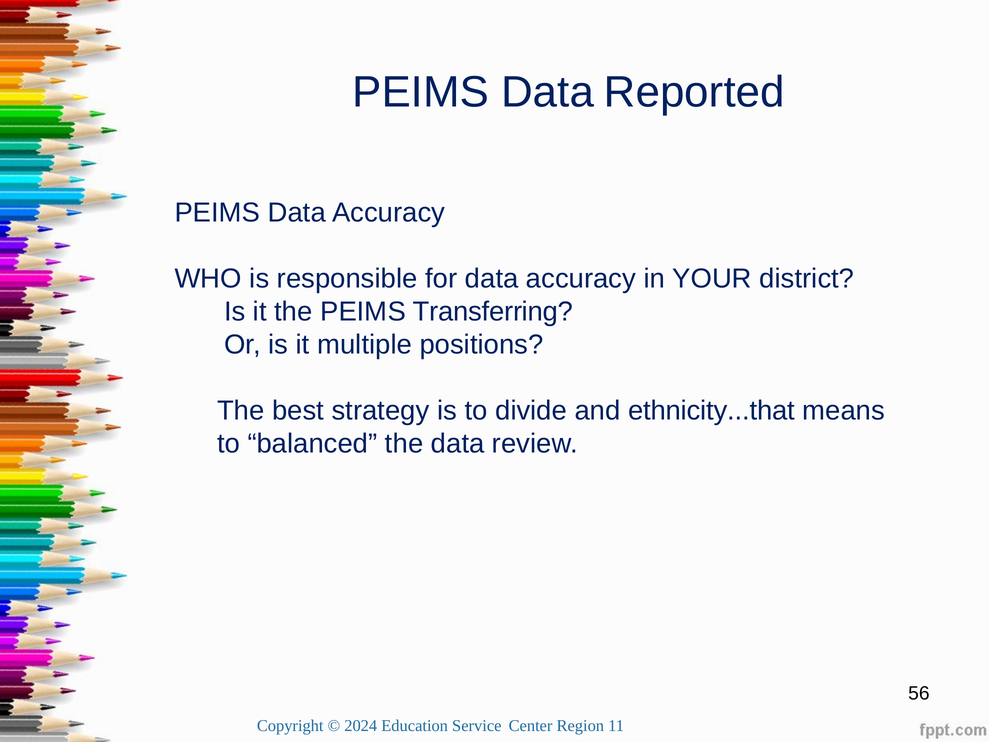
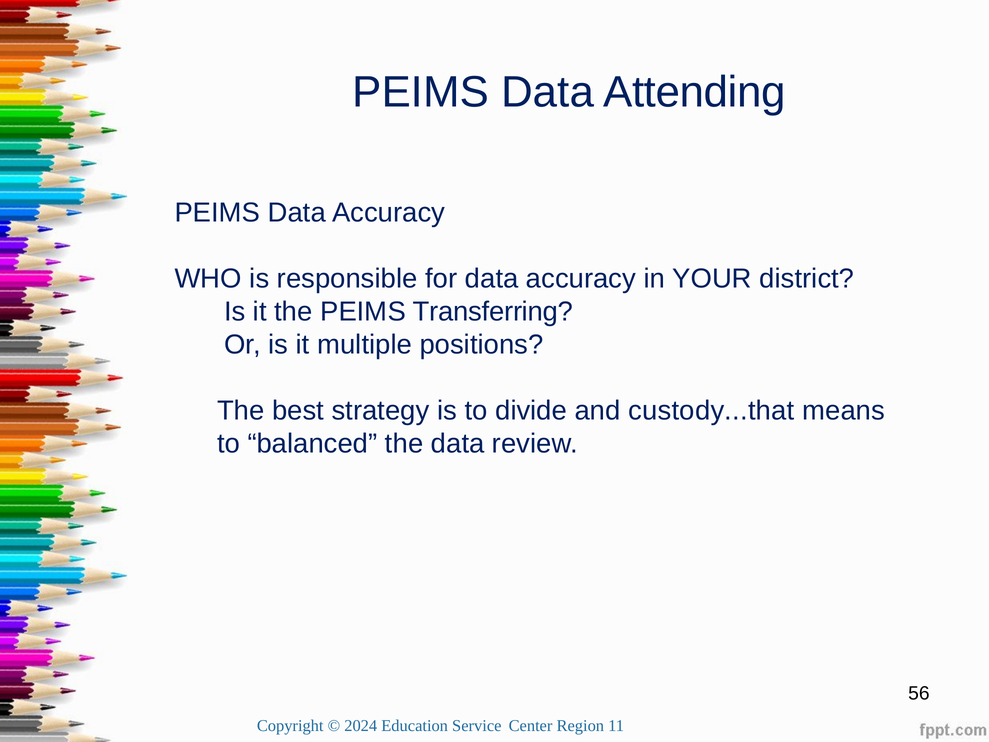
Reported: Reported -> Attending
ethnicity...that: ethnicity...that -> custody...that
